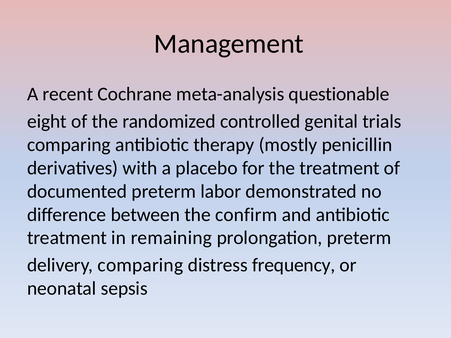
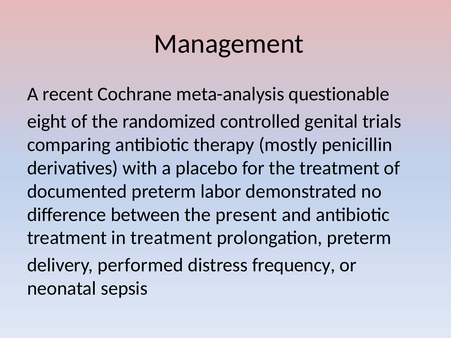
confirm: confirm -> present
in remaining: remaining -> treatment
delivery comparing: comparing -> performed
